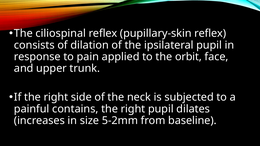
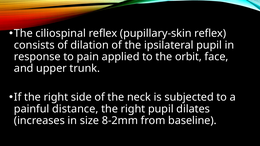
contains: contains -> distance
5-2mm: 5-2mm -> 8-2mm
